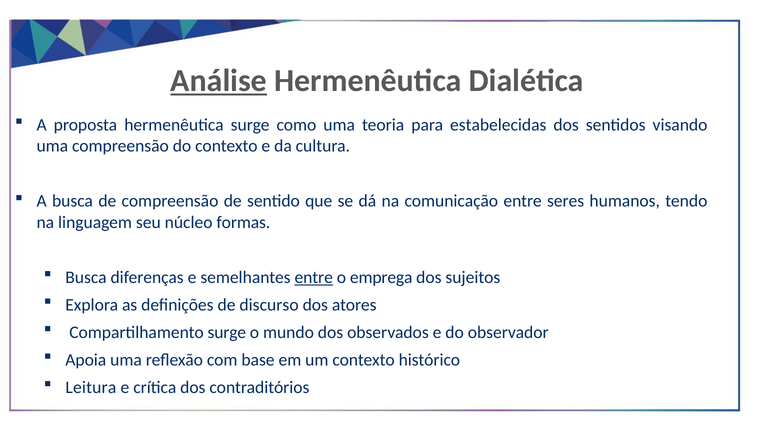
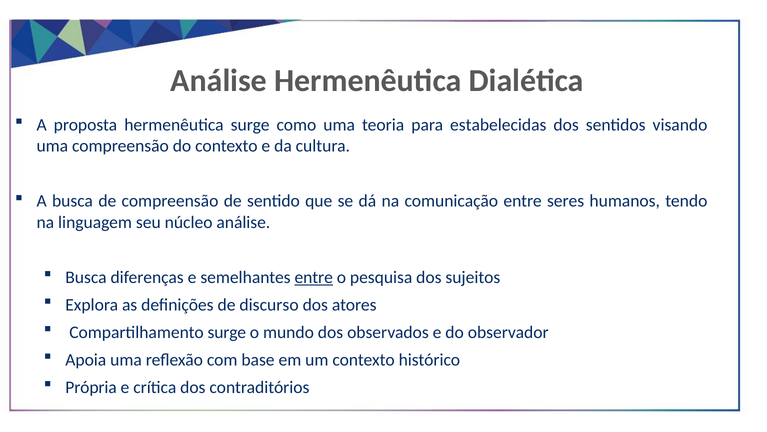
Análise at (219, 81) underline: present -> none
núcleo formas: formas -> análise
emprega: emprega -> pesquisa
Leitura: Leitura -> Própria
